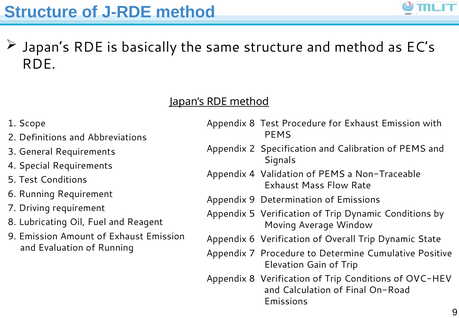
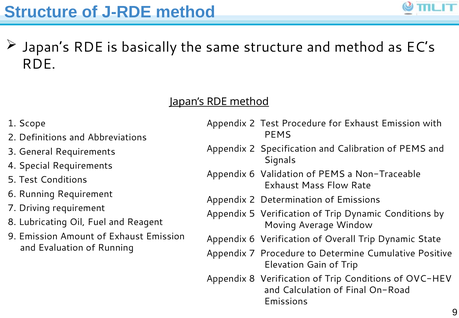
8 at (252, 123): 8 -> 2
4 at (252, 174): 4 -> 6
9 at (252, 199): 9 -> 2
